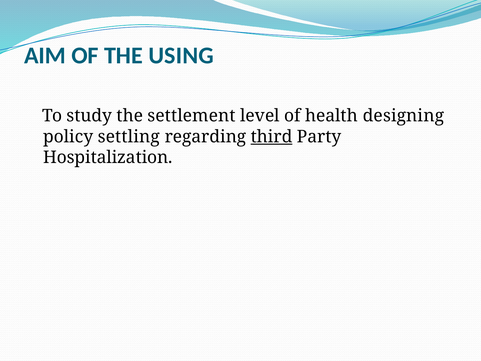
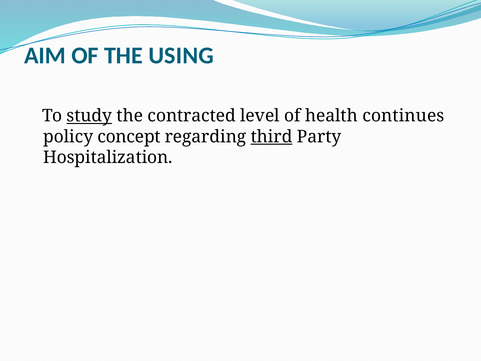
study underline: none -> present
settlement: settlement -> contracted
designing: designing -> continues
settling: settling -> concept
